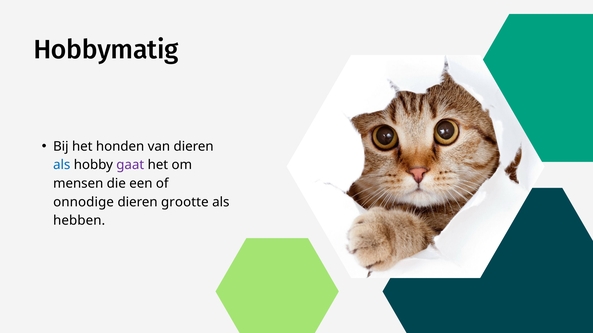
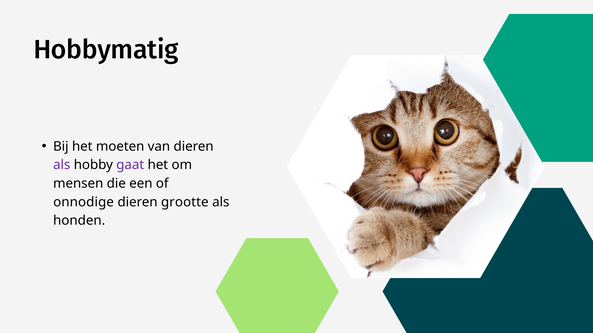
honden: honden -> moeten
als at (62, 165) colour: blue -> purple
hebben: hebben -> honden
